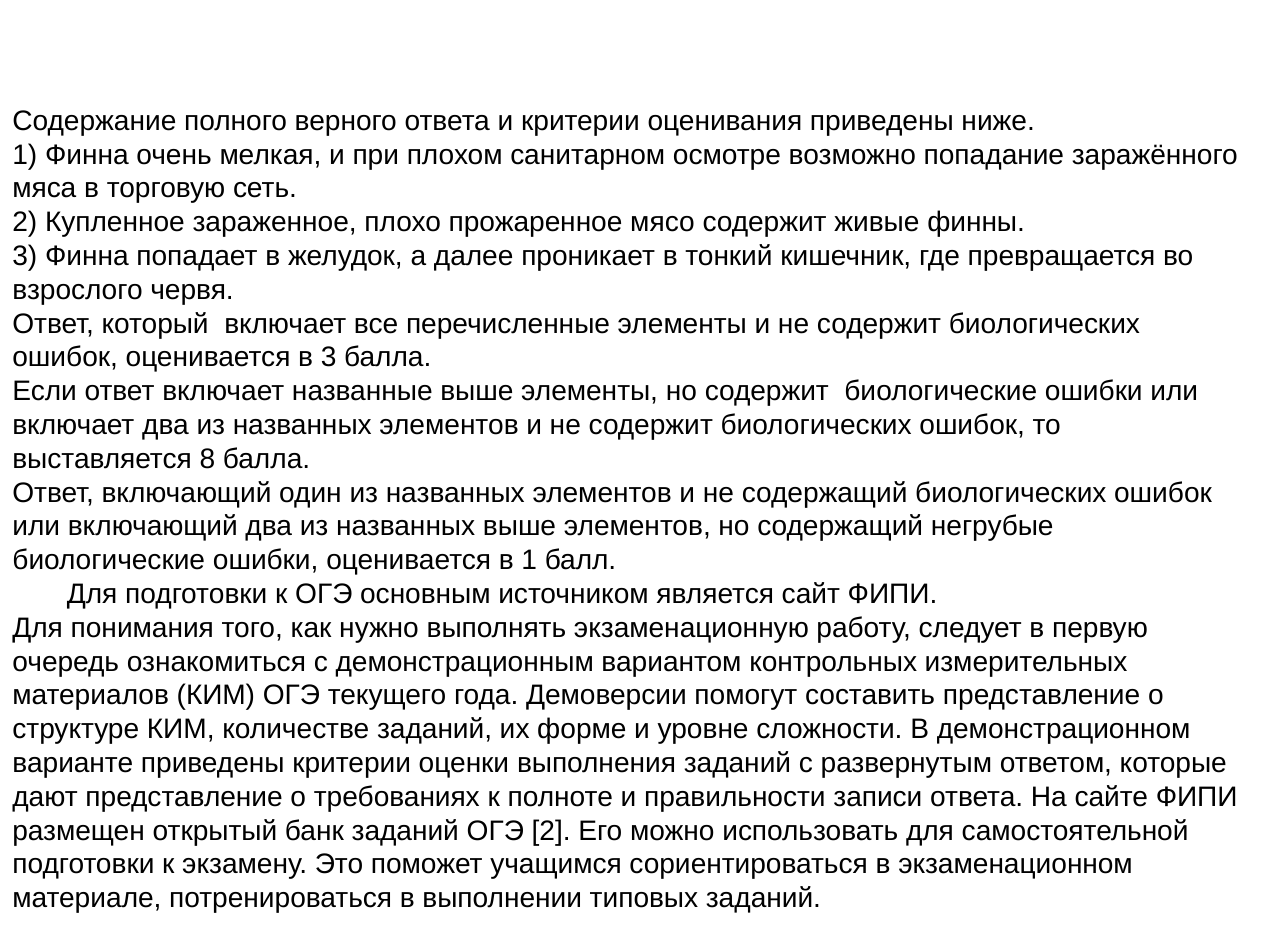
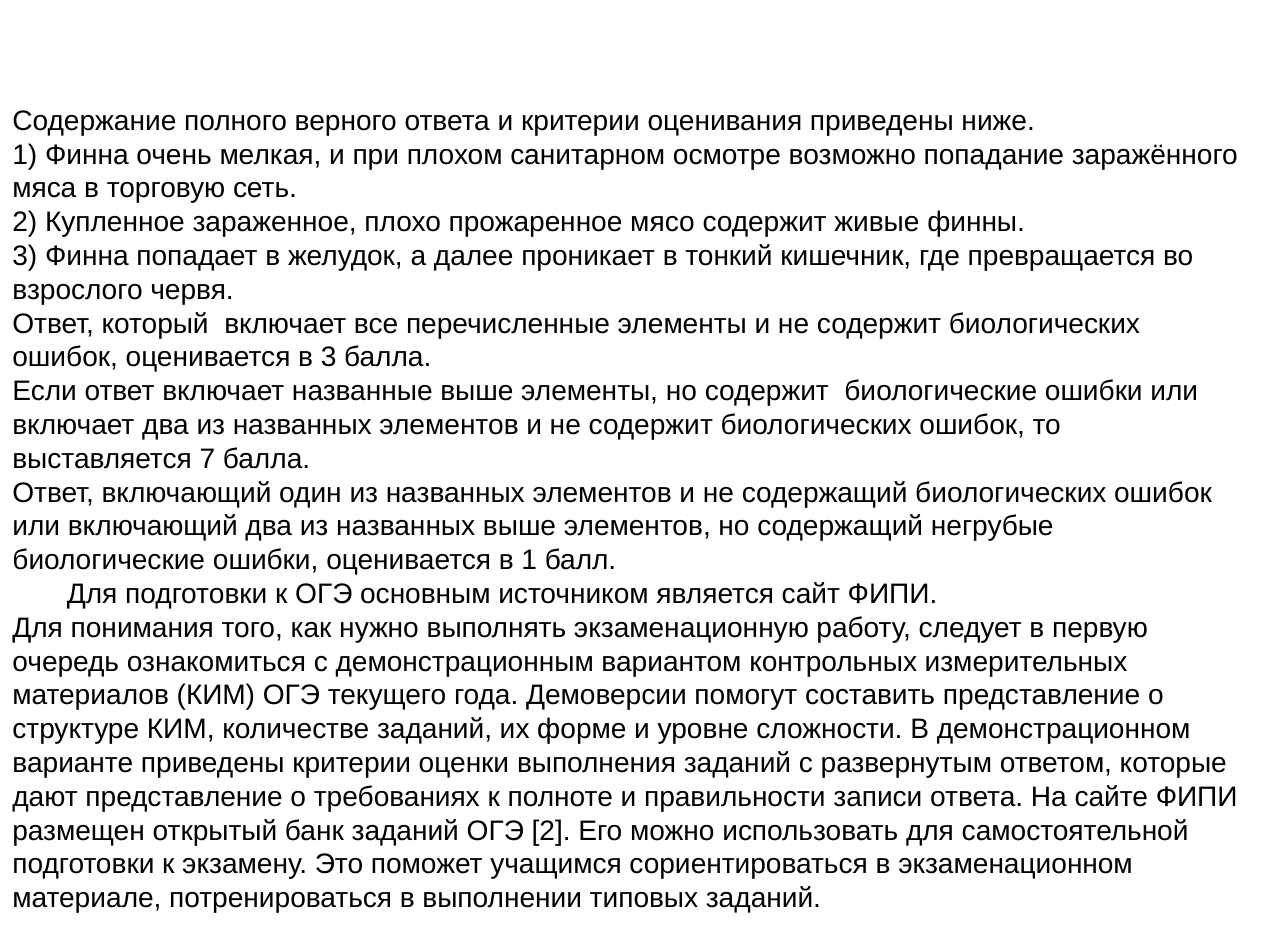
8: 8 -> 7
